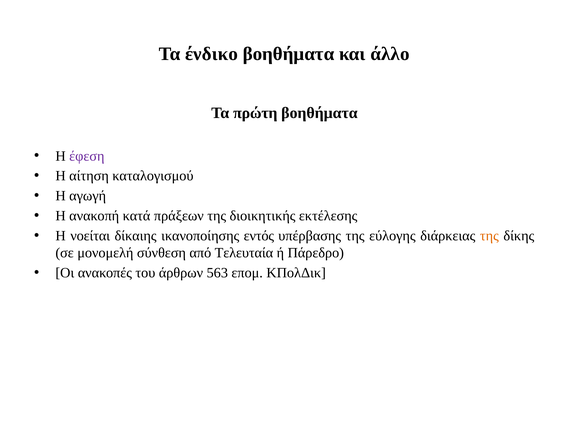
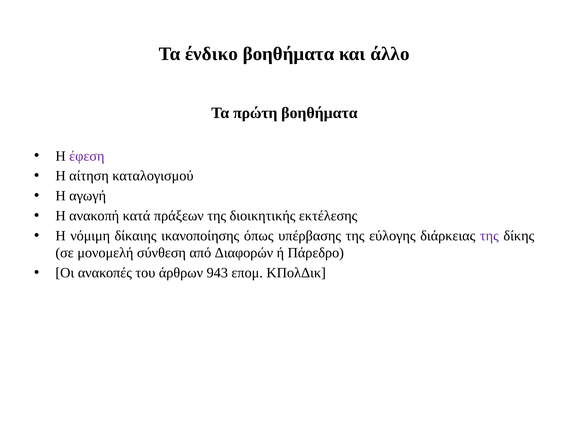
νοείται: νοείται -> νόμιμη
εντός: εντός -> όπως
της at (489, 236) colour: orange -> purple
Τελευταία: Τελευταία -> Διαφορών
563: 563 -> 943
